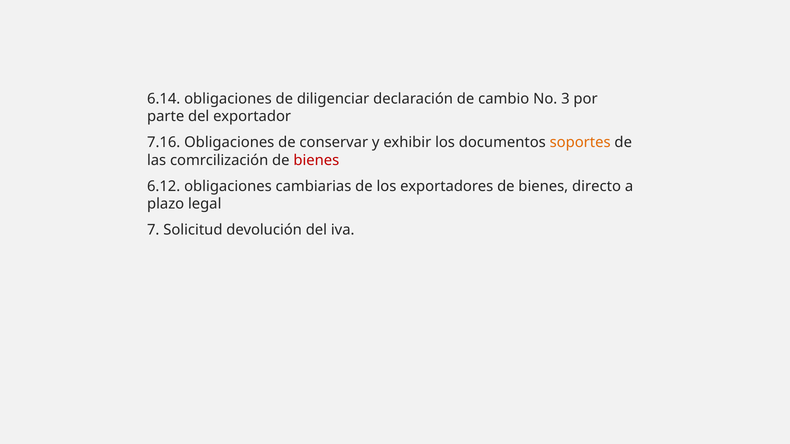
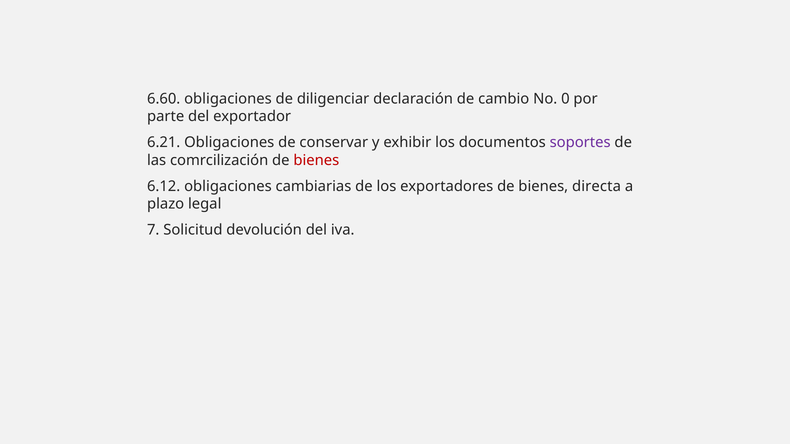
6.14: 6.14 -> 6.60
3: 3 -> 0
7.16: 7.16 -> 6.21
soportes colour: orange -> purple
directo: directo -> directa
